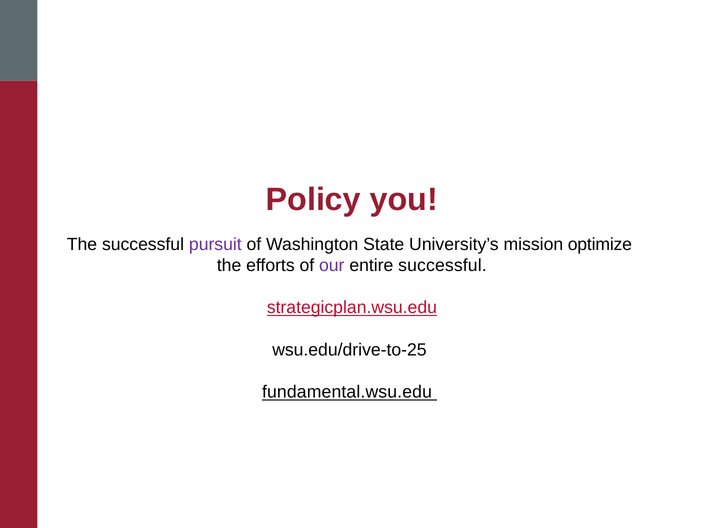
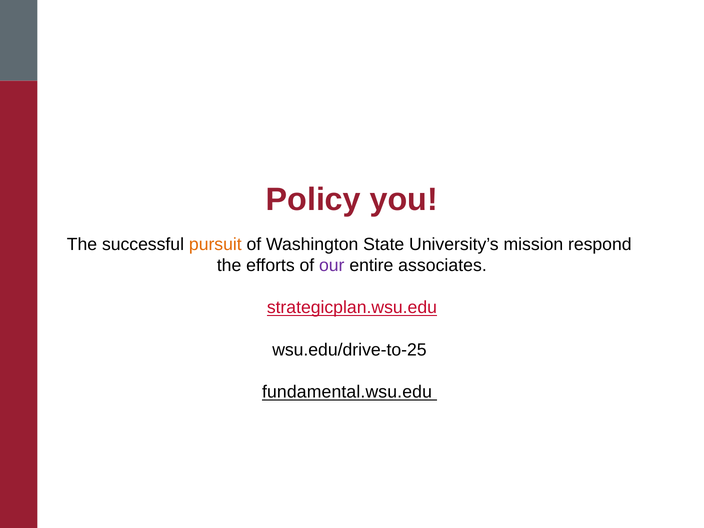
pursuit colour: purple -> orange
optimize: optimize -> respond
entire successful: successful -> associates
